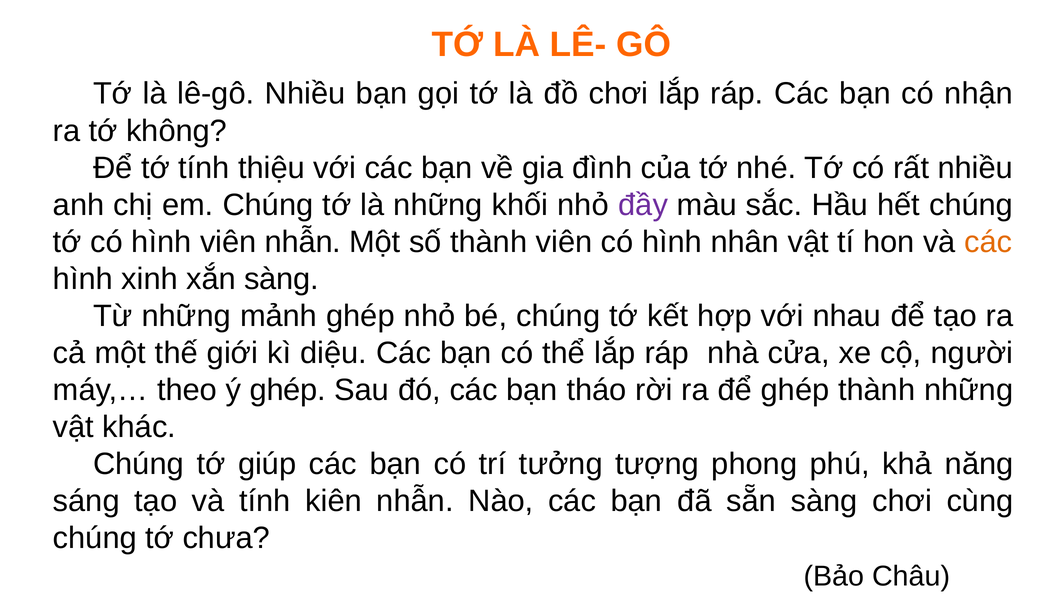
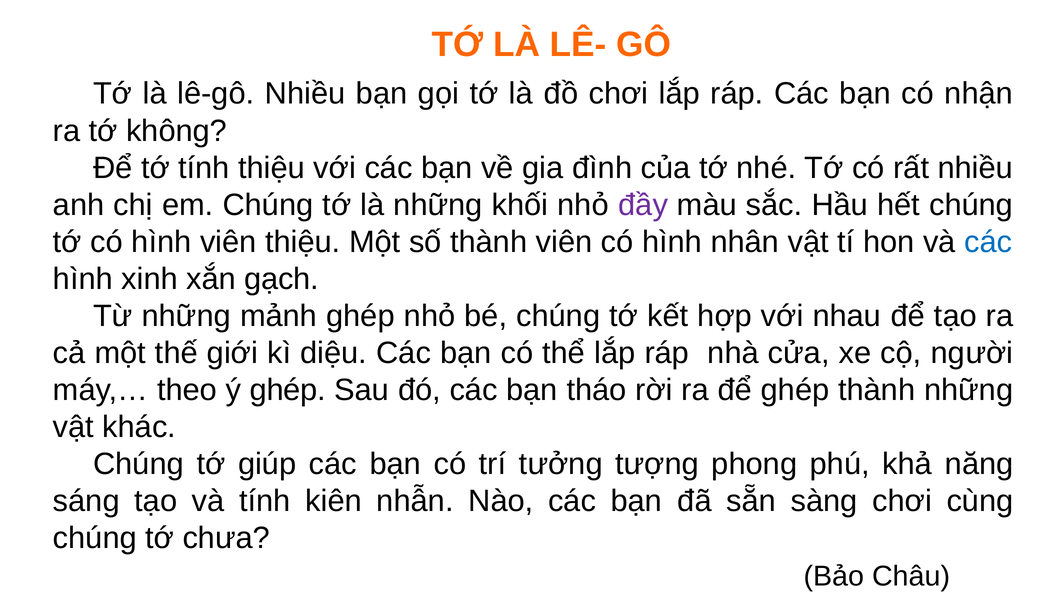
viên nhẫn: nhẫn -> thiệu
các at (988, 242) colour: orange -> blue
xắn sàng: sàng -> gạch
